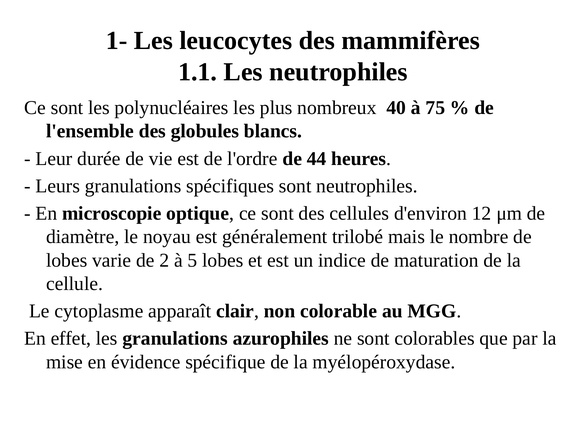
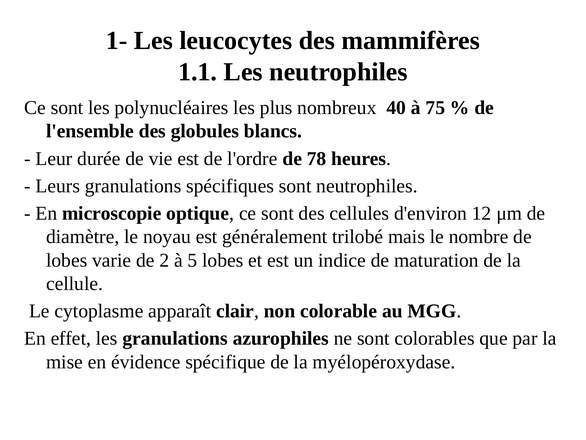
44: 44 -> 78
